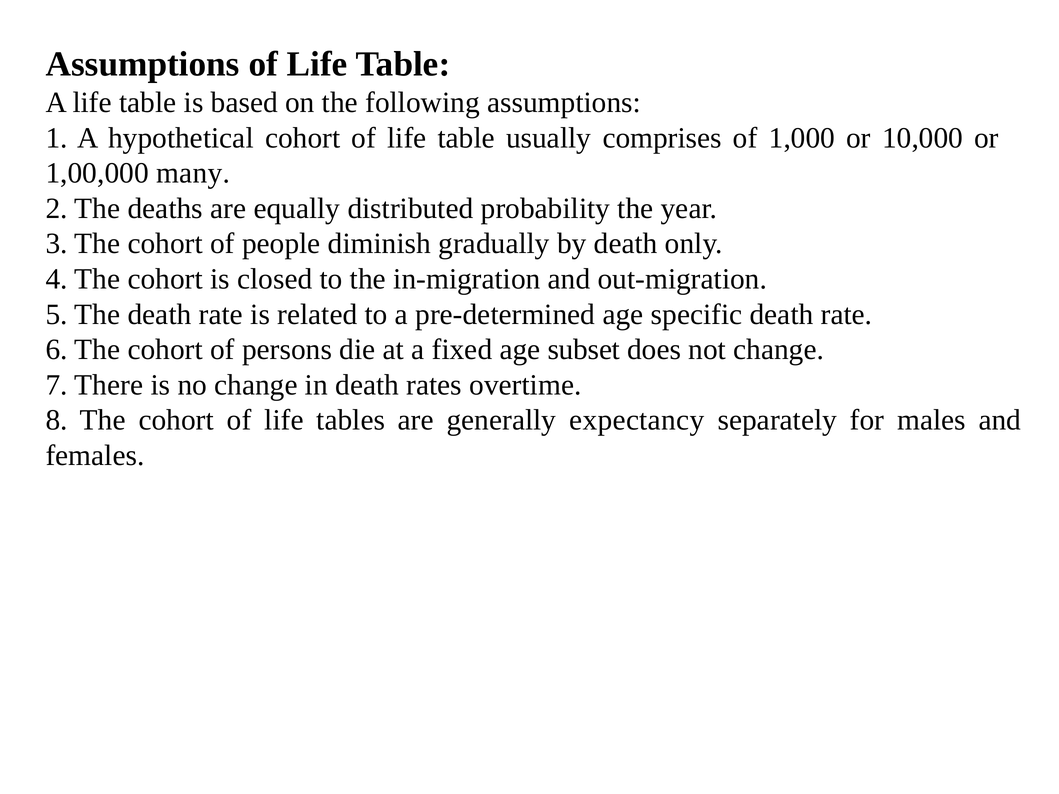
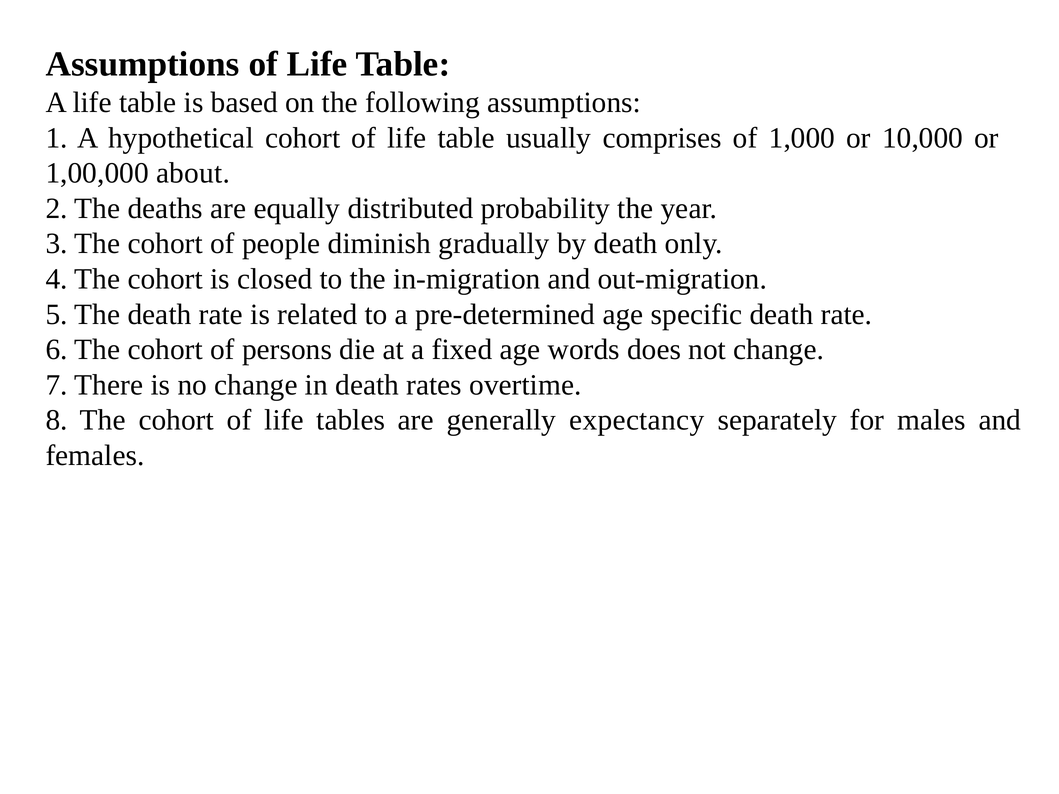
many: many -> about
subset: subset -> words
